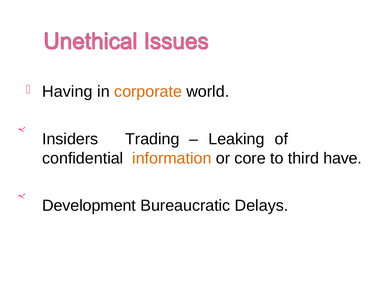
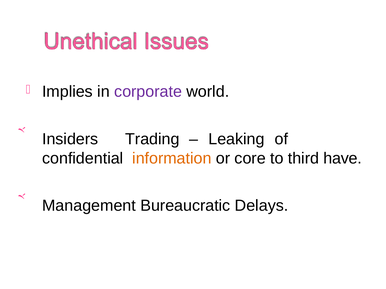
Having: Having -> Implies
corporate colour: orange -> purple
Development: Development -> Management
